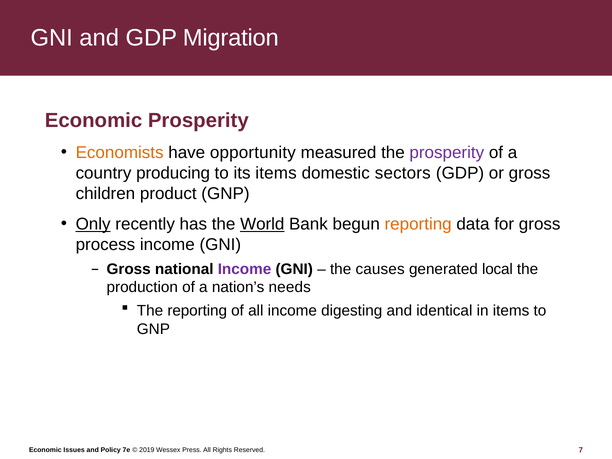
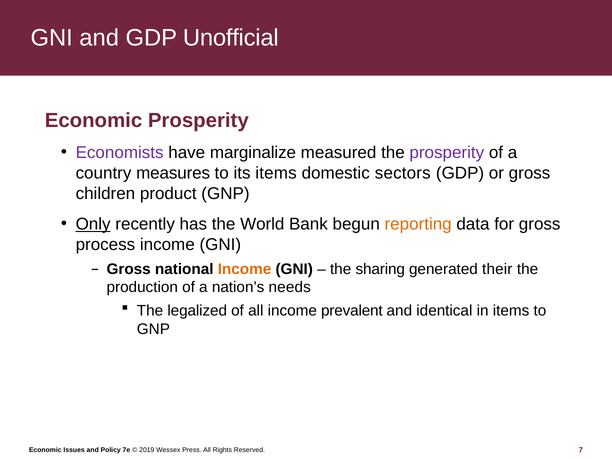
Migration: Migration -> Unofficial
Economists colour: orange -> purple
opportunity: opportunity -> marginalize
producing: producing -> measures
World underline: present -> none
Income at (245, 269) colour: purple -> orange
causes: causes -> sharing
local: local -> their
The reporting: reporting -> legalized
digesting: digesting -> prevalent
